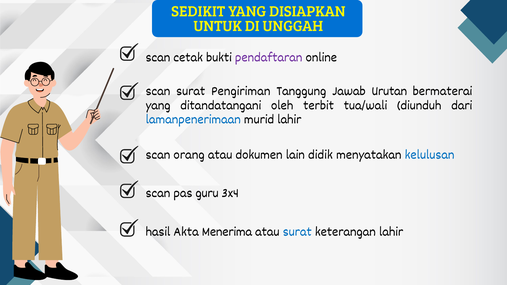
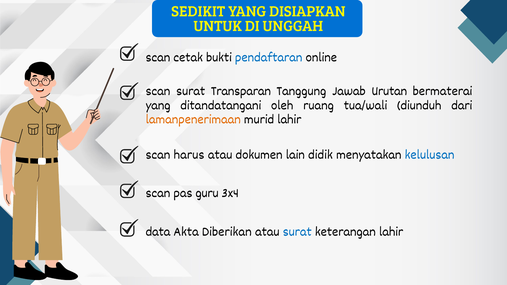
pendaftaran colour: purple -> blue
Pengiriman: Pengiriman -> Transparan
terbit: terbit -> ruang
lamanpenerimaan colour: blue -> orange
orang: orang -> harus
hasil: hasil -> data
Menerima: Menerima -> Diberikan
